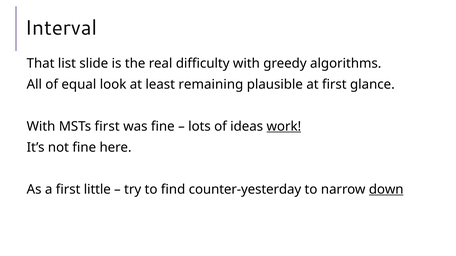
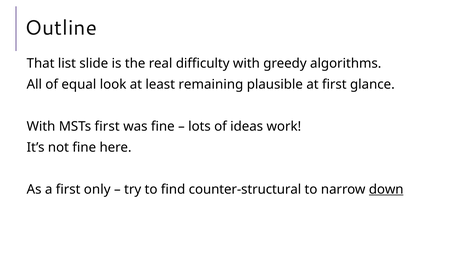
Interval: Interval -> Outline
work underline: present -> none
little: little -> only
counter-yesterday: counter-yesterday -> counter-structural
